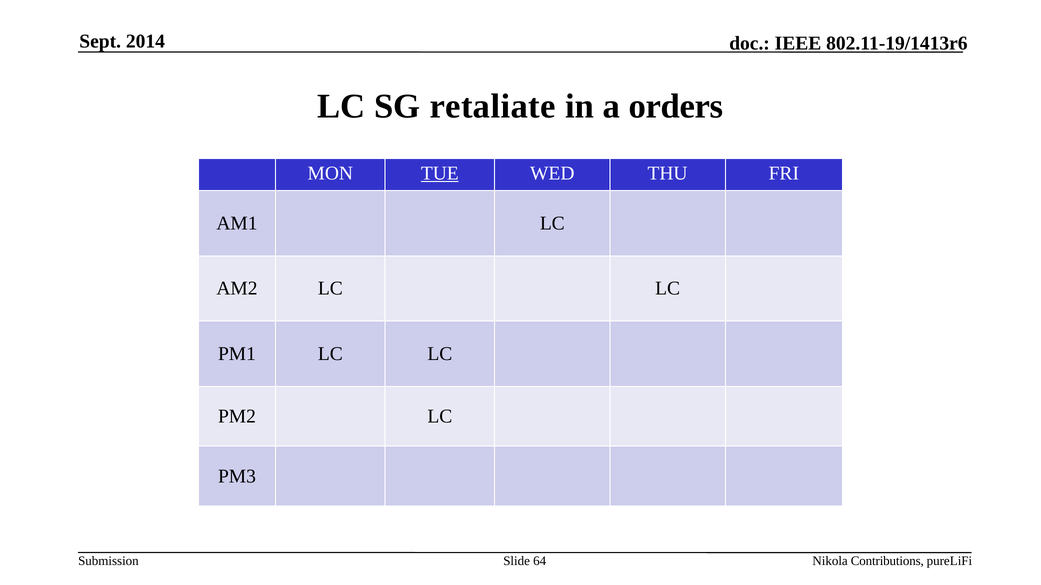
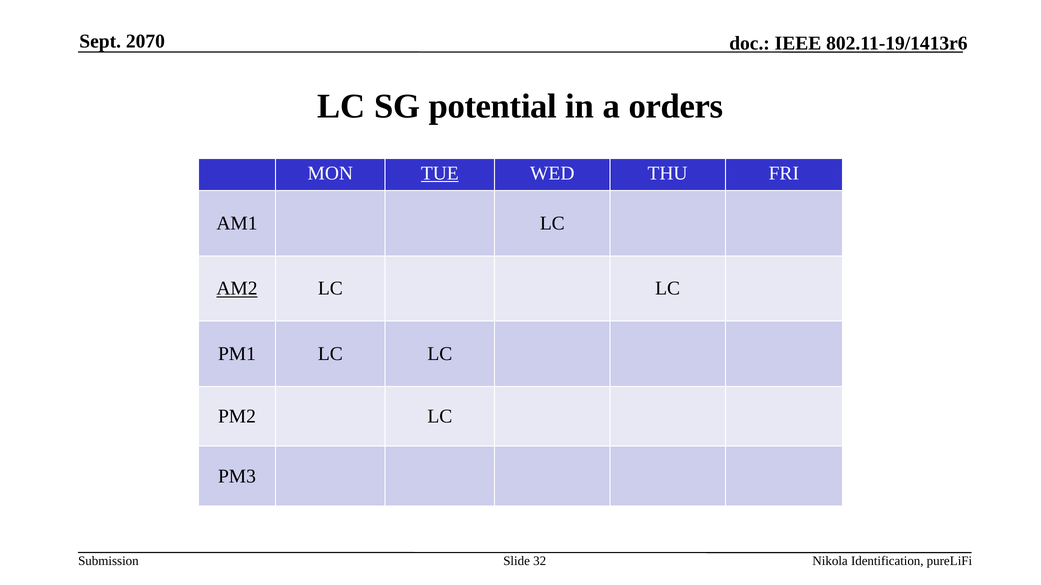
2014: 2014 -> 2070
retaliate: retaliate -> potential
AM2 underline: none -> present
64: 64 -> 32
Contributions: Contributions -> Identification
